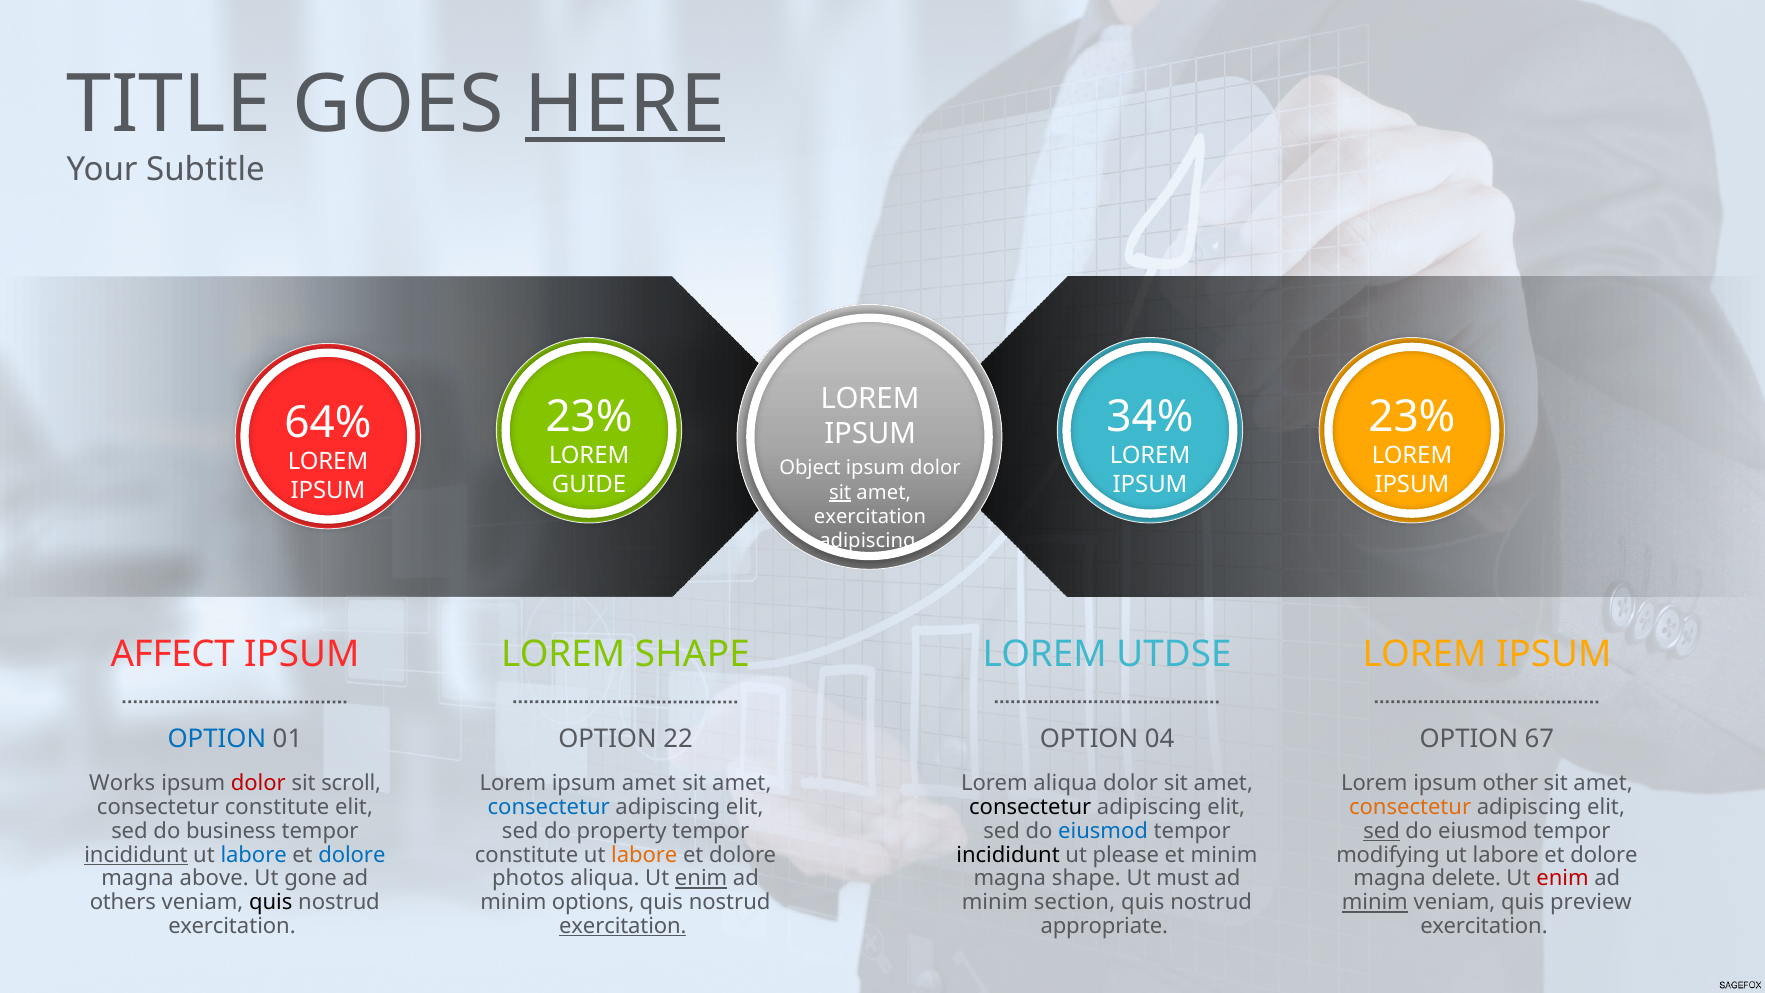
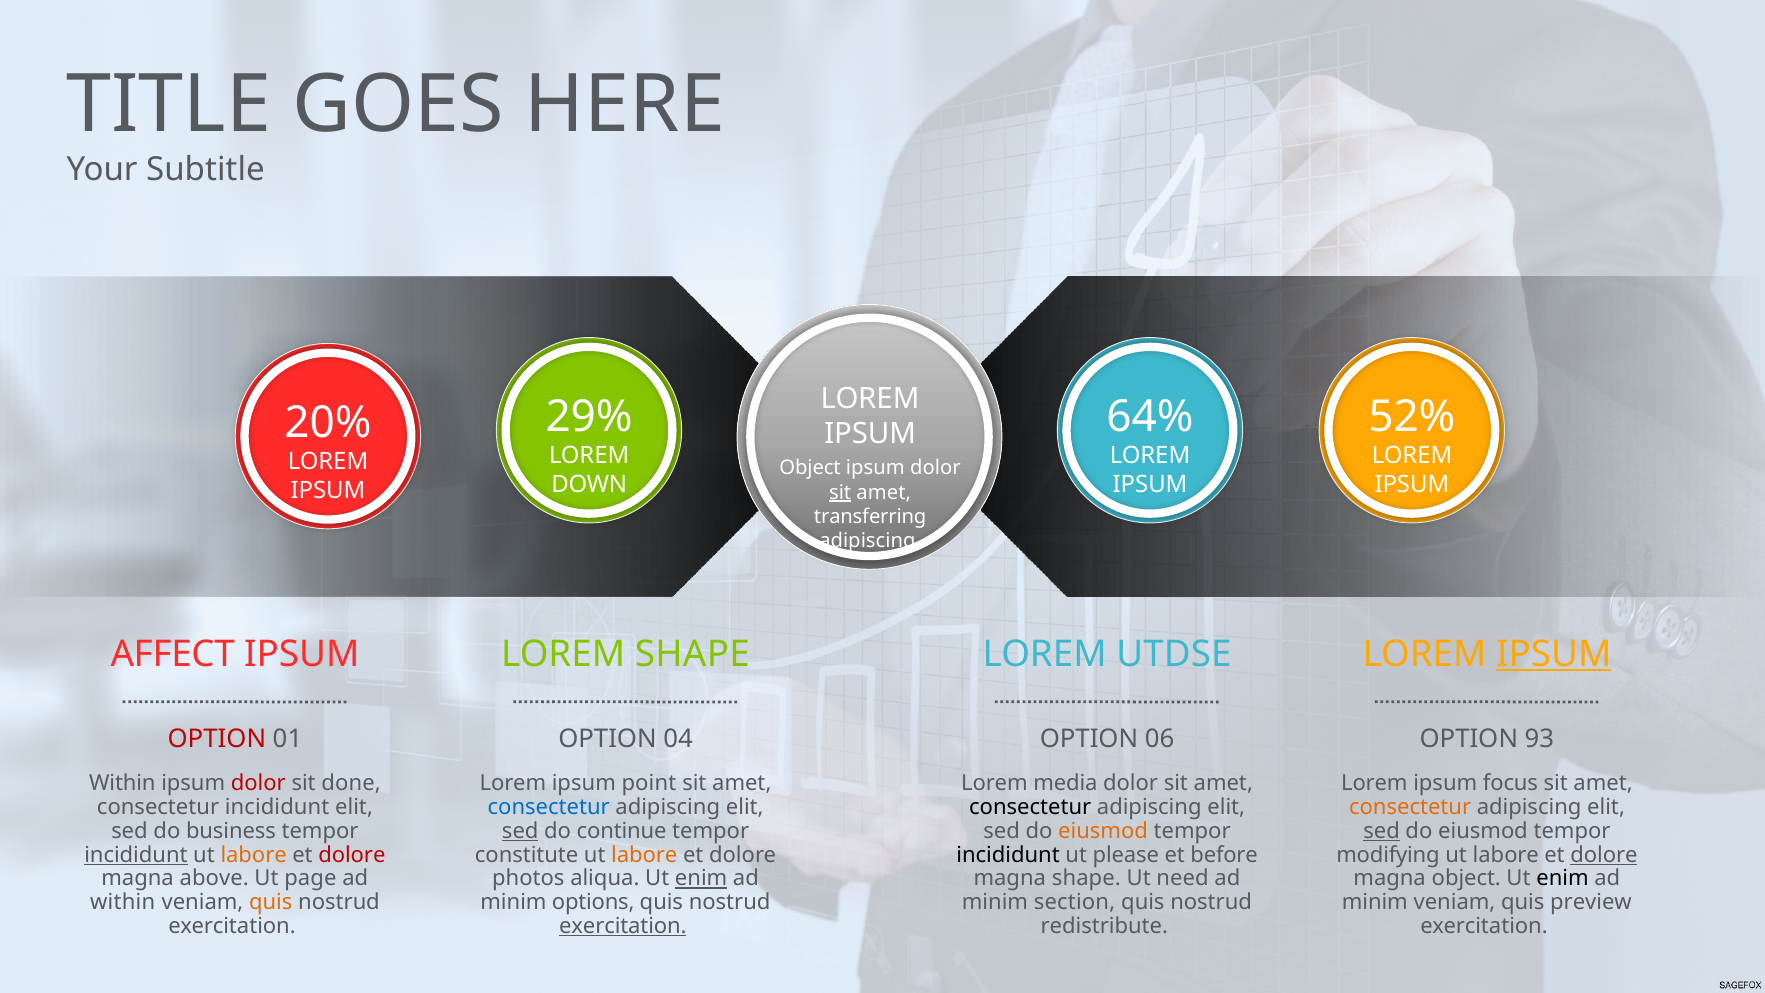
HERE underline: present -> none
23% at (589, 417): 23% -> 29%
34%: 34% -> 64%
23% at (1412, 417): 23% -> 52%
64%: 64% -> 20%
GUIDE: GUIDE -> DOWN
exercitation at (870, 517): exercitation -> transferring
IPSUM at (1554, 654) underline: none -> present
OPTION at (217, 739) colour: blue -> red
22: 22 -> 04
04: 04 -> 06
67: 67 -> 93
Works at (122, 783): Works -> Within
scroll: scroll -> done
ipsum amet: amet -> point
Lorem aliqua: aliqua -> media
other: other -> focus
consectetur constitute: constitute -> incididunt
sed at (520, 831) underline: none -> present
property: property -> continue
eiusmod at (1103, 831) colour: blue -> orange
labore at (254, 855) colour: blue -> orange
dolore at (352, 855) colour: blue -> red
et minim: minim -> before
dolore at (1604, 855) underline: none -> present
gone: gone -> page
must: must -> need
magna delete: delete -> object
enim at (1563, 878) colour: red -> black
others at (123, 902): others -> within
quis at (271, 902) colour: black -> orange
minim at (1375, 902) underline: present -> none
appropriate: appropriate -> redistribute
